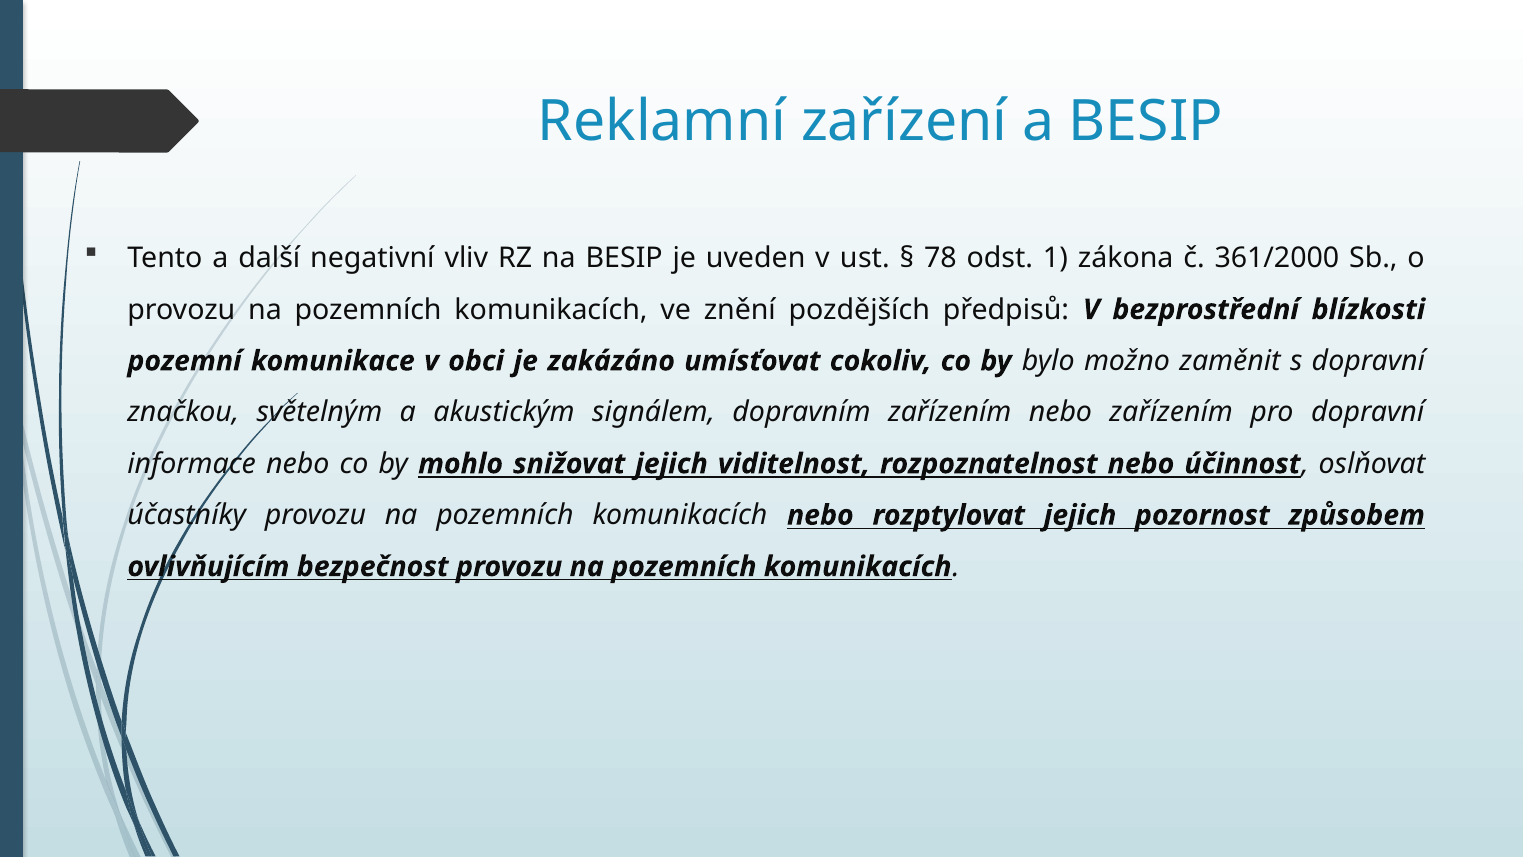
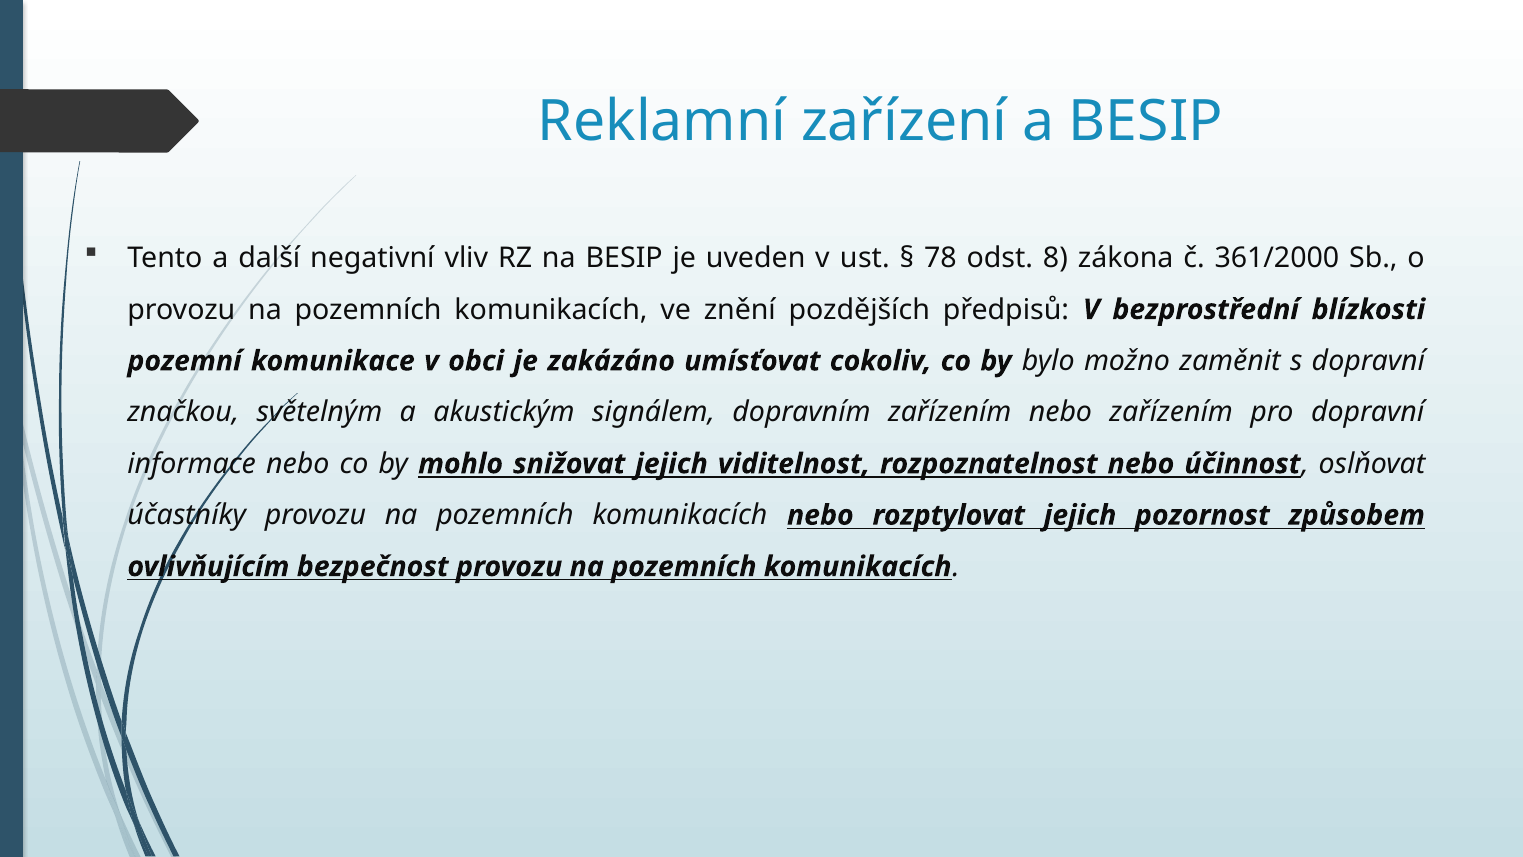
1: 1 -> 8
